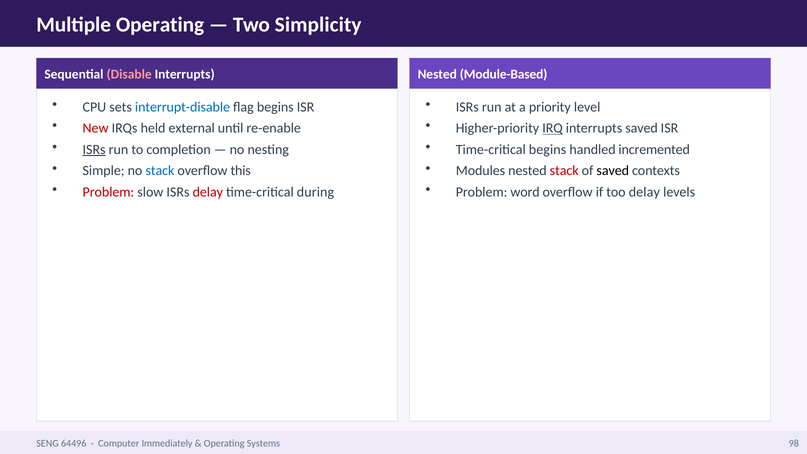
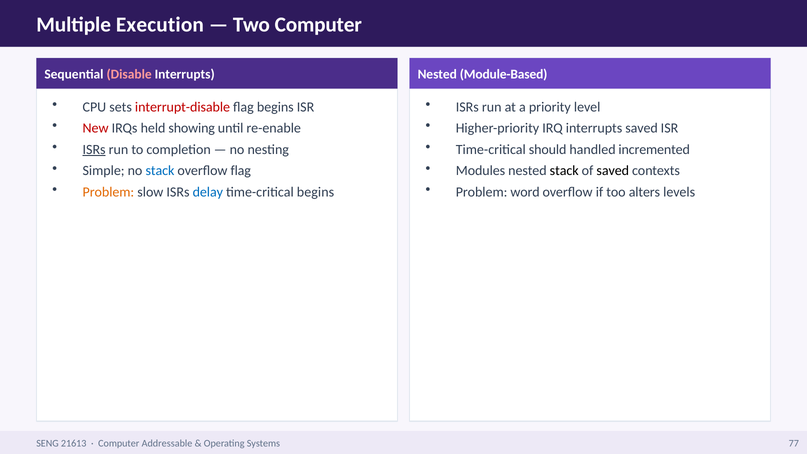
Multiple Operating: Operating -> Execution
Two Simplicity: Simplicity -> Computer
interrupt-disable colour: blue -> red
external: external -> showing
IRQ underline: present -> none
Time-critical begins: begins -> should
overflow this: this -> flag
stack at (564, 171) colour: red -> black
Problem at (108, 192) colour: red -> orange
delay at (208, 192) colour: red -> blue
time-critical during: during -> begins
too delay: delay -> alters
64496: 64496 -> 21613
Immediately: Immediately -> Addressable
98: 98 -> 77
